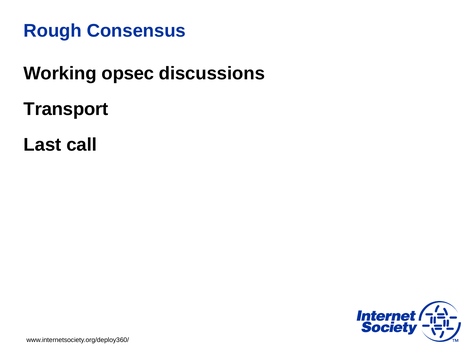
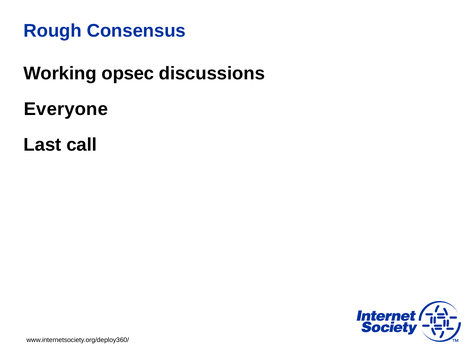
Transport: Transport -> Everyone
